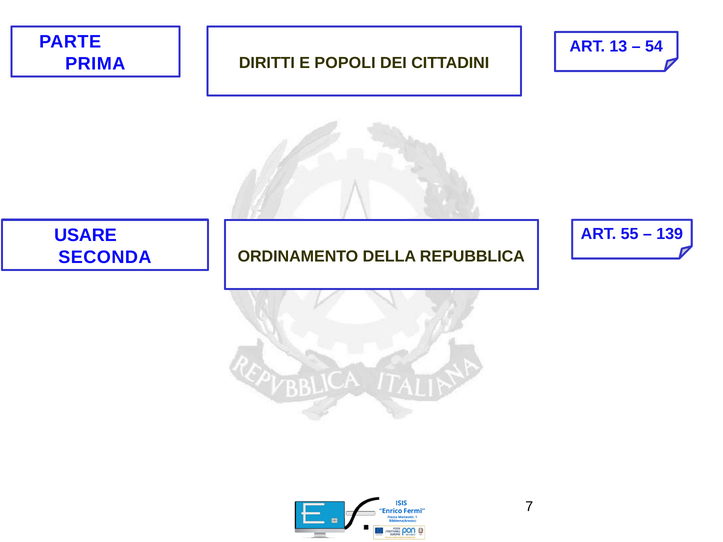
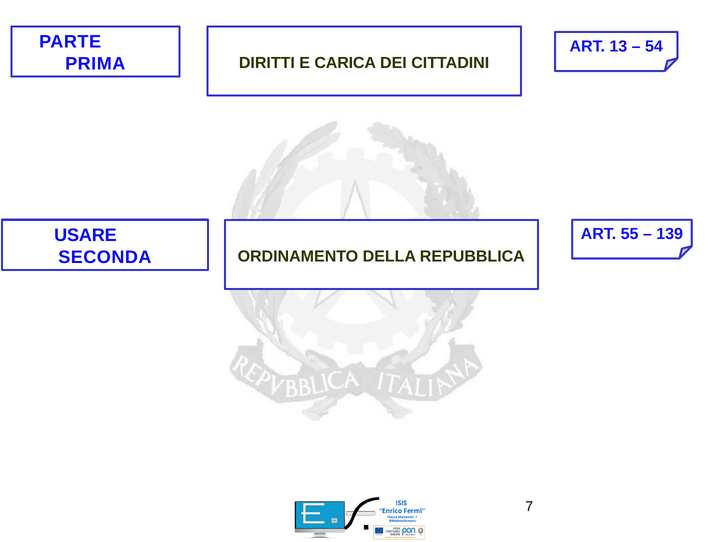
POPOLI: POPOLI -> CARICA
